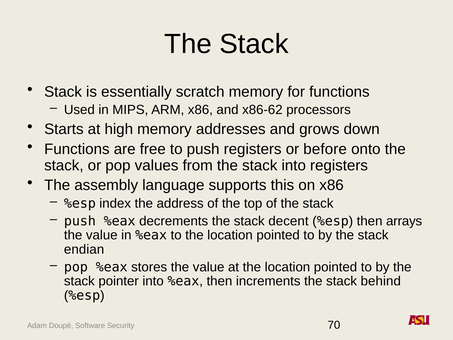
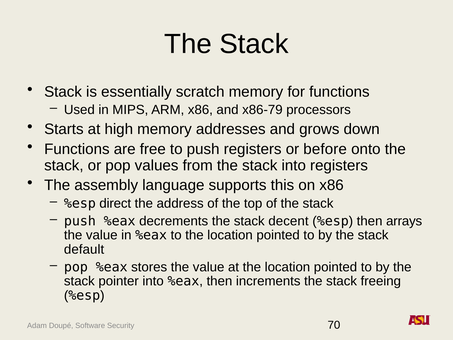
x86-62: x86-62 -> x86-79
index: index -> direct
endian: endian -> default
behind: behind -> freeing
